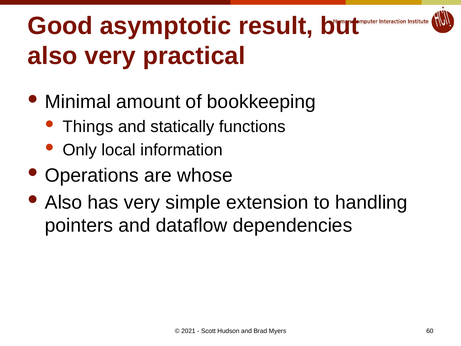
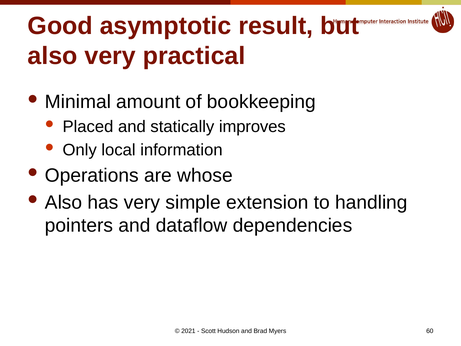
Things: Things -> Placed
functions: functions -> improves
